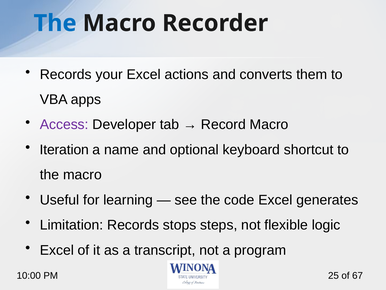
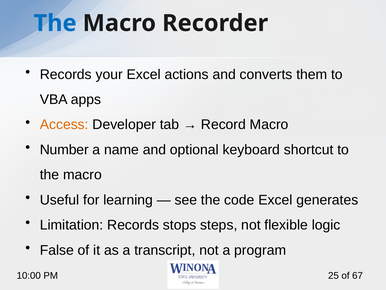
Access colour: purple -> orange
Iteration: Iteration -> Number
Excel at (57, 250): Excel -> False
